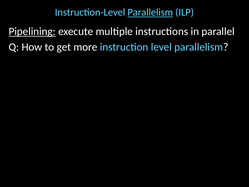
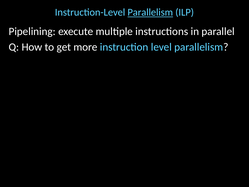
Pipelining underline: present -> none
